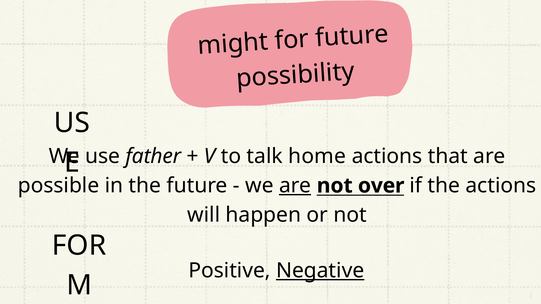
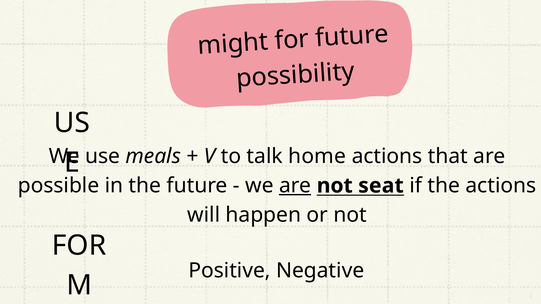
father: father -> meals
over: over -> seat
Negative underline: present -> none
